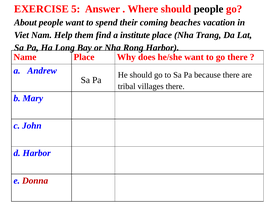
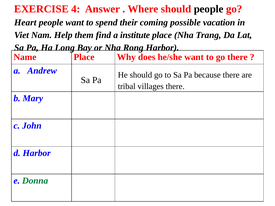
5: 5 -> 4
About: About -> Heart
beaches: beaches -> possible
Donna colour: red -> green
